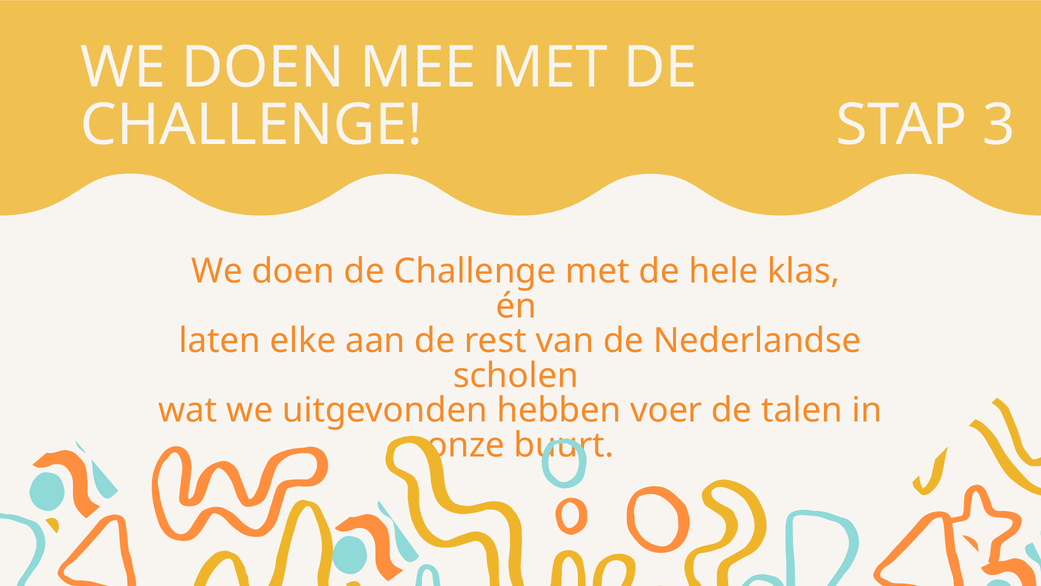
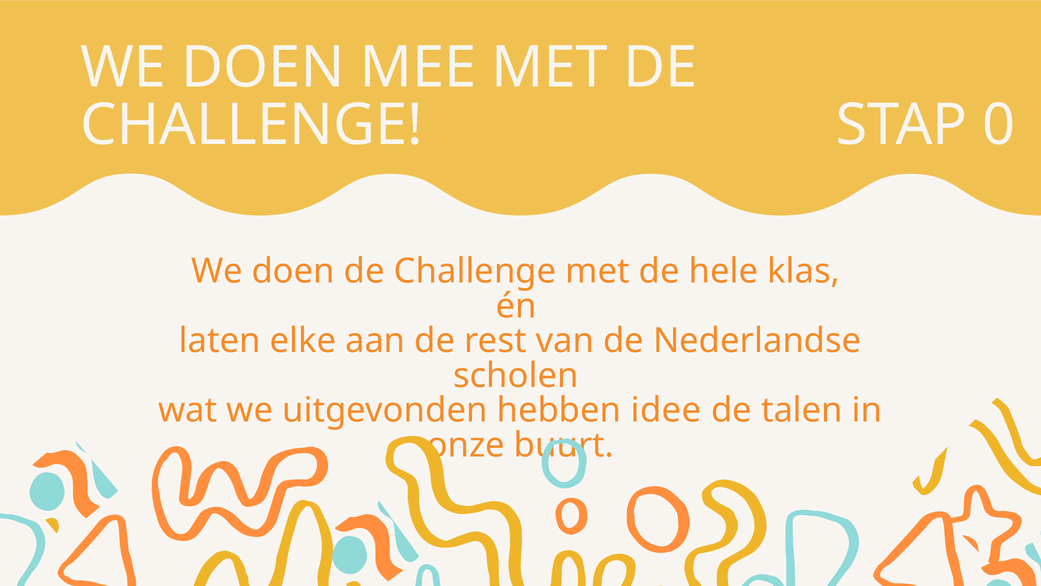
3: 3 -> 0
voer: voer -> idee
